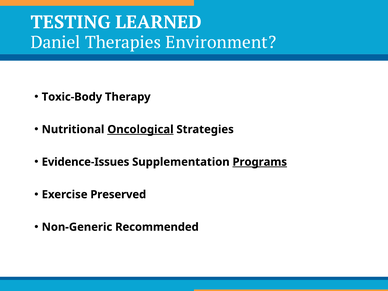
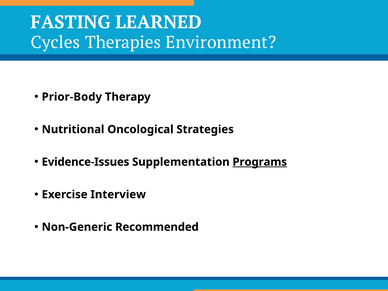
TESTING: TESTING -> FASTING
Daniel: Daniel -> Cycles
Toxic-Body: Toxic-Body -> Prior-Body
Oncological underline: present -> none
Preserved: Preserved -> Interview
